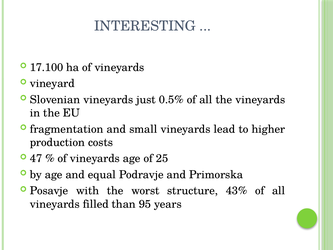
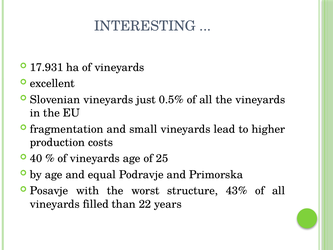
17.100: 17.100 -> 17.931
vineyard: vineyard -> excellent
47: 47 -> 40
95: 95 -> 22
